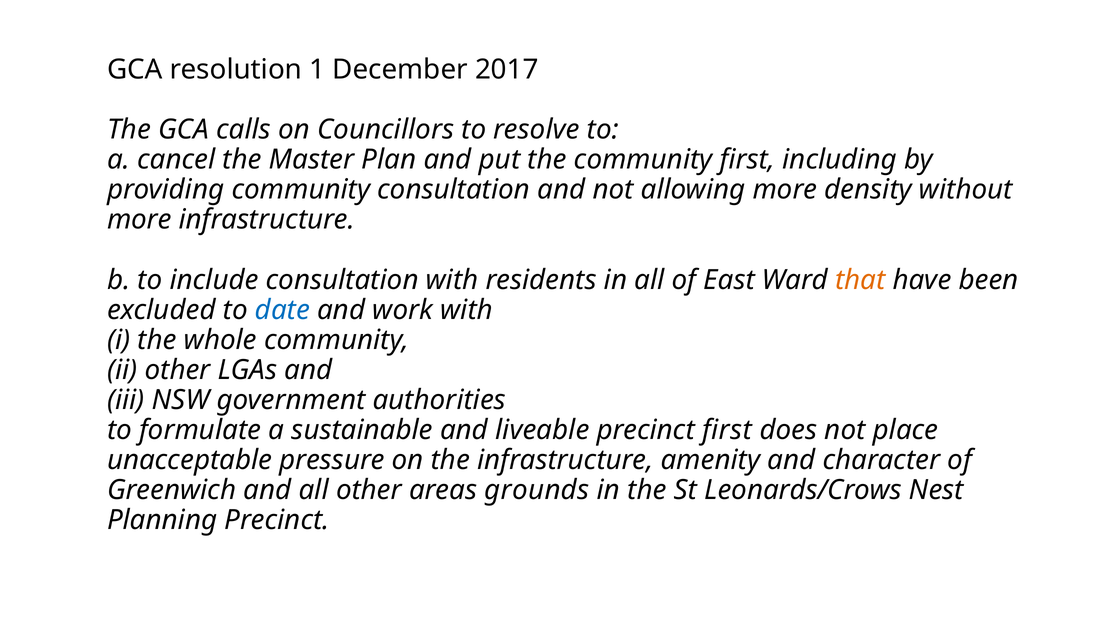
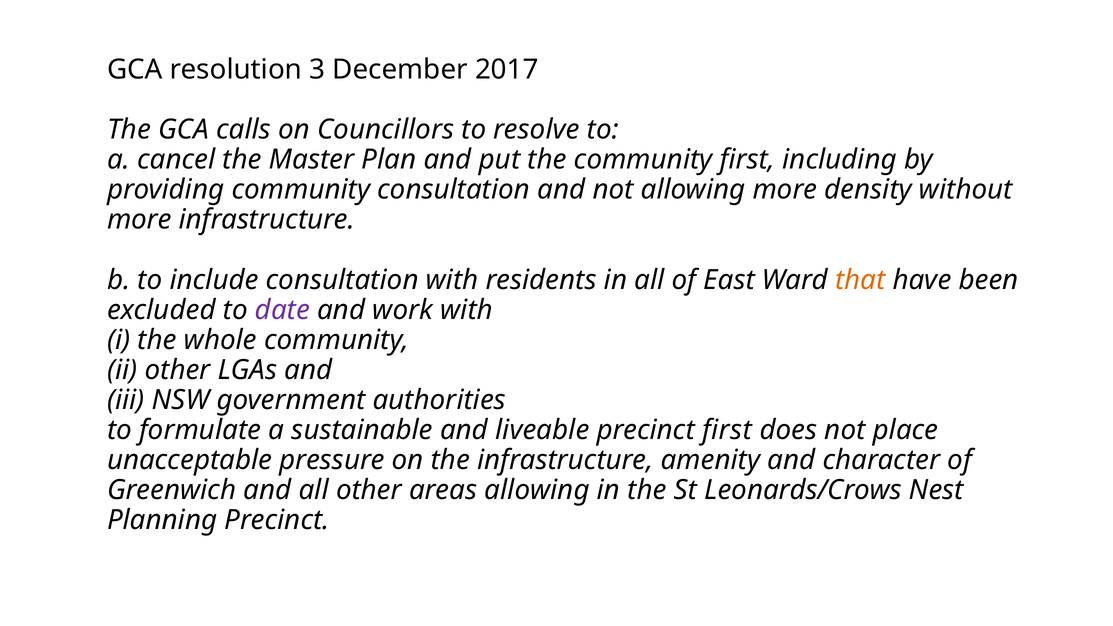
1: 1 -> 3
date colour: blue -> purple
areas grounds: grounds -> allowing
